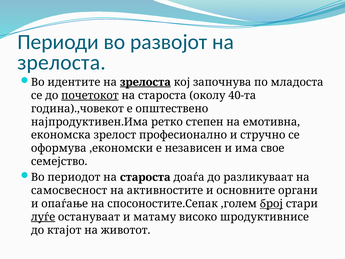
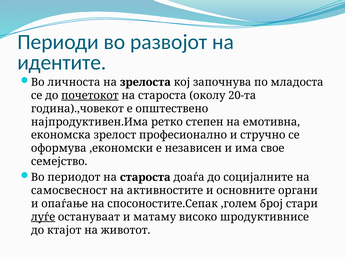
зрелоста at (62, 63): зрелоста -> идентите
идентите: идентите -> личноста
зрелоста at (145, 82) underline: present -> none
40-та: 40-та -> 20-та
разликуваат: разликуваат -> социјалните
број underline: present -> none
